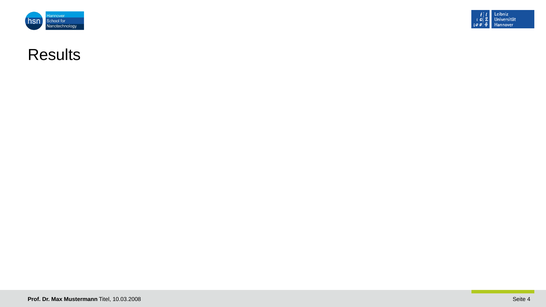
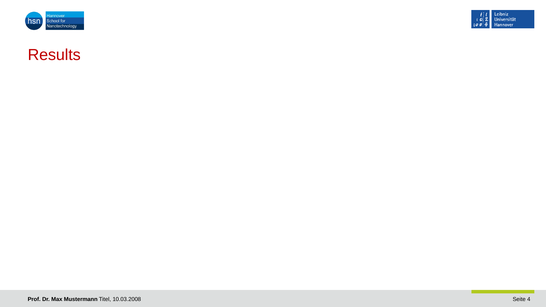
Results colour: black -> red
